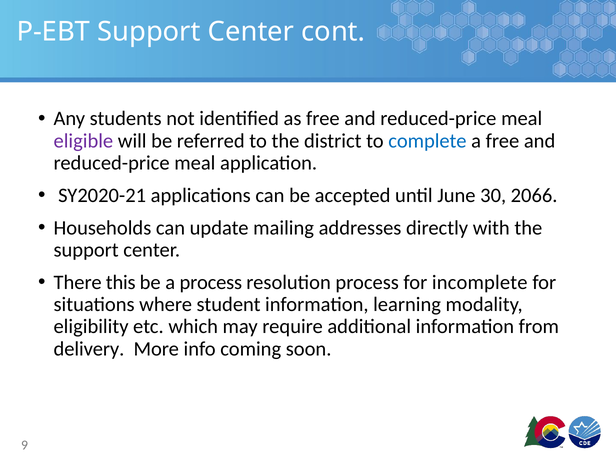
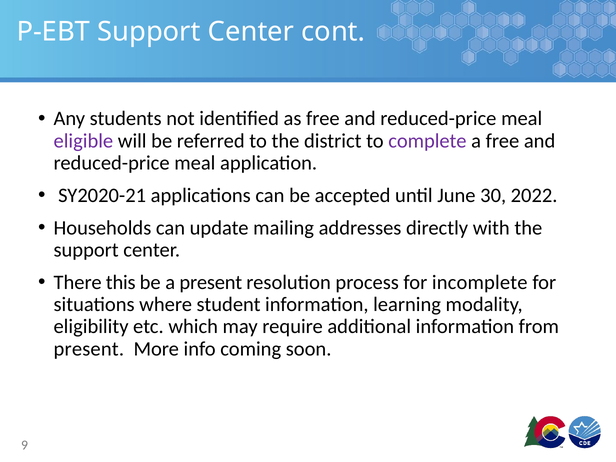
complete colour: blue -> purple
2066: 2066 -> 2022
a process: process -> present
delivery at (89, 349): delivery -> present
